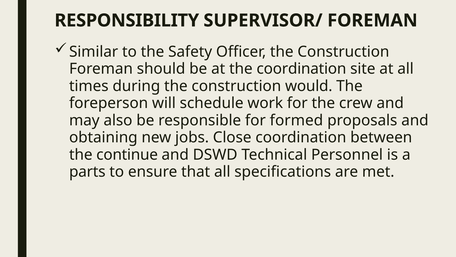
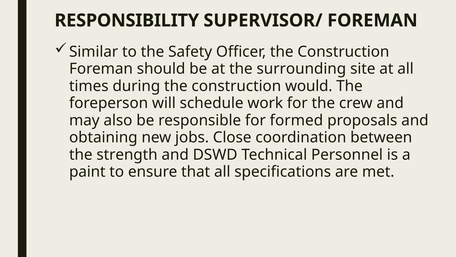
the coordination: coordination -> surrounding
continue: continue -> strength
parts: parts -> paint
